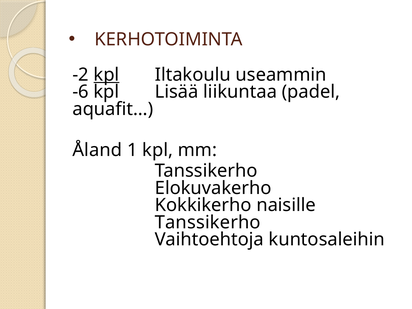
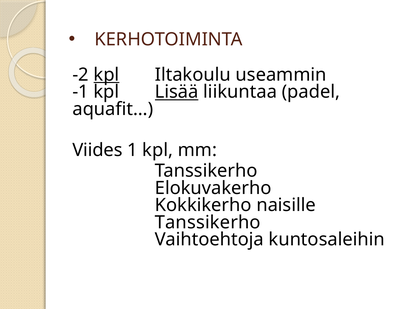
-6: -6 -> -1
Lisää underline: none -> present
Åland: Åland -> Viides
